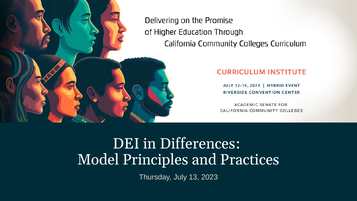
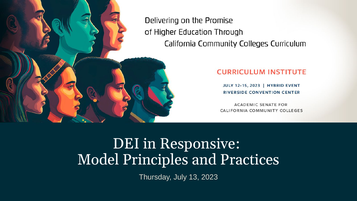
Differences: Differences -> Responsive
